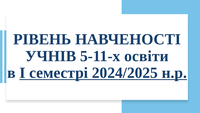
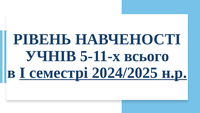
освіти: освіти -> всього
